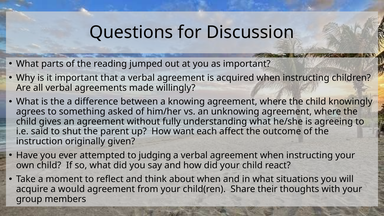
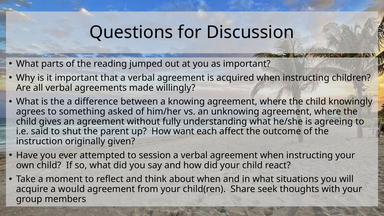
judging: judging -> session
their: their -> seek
